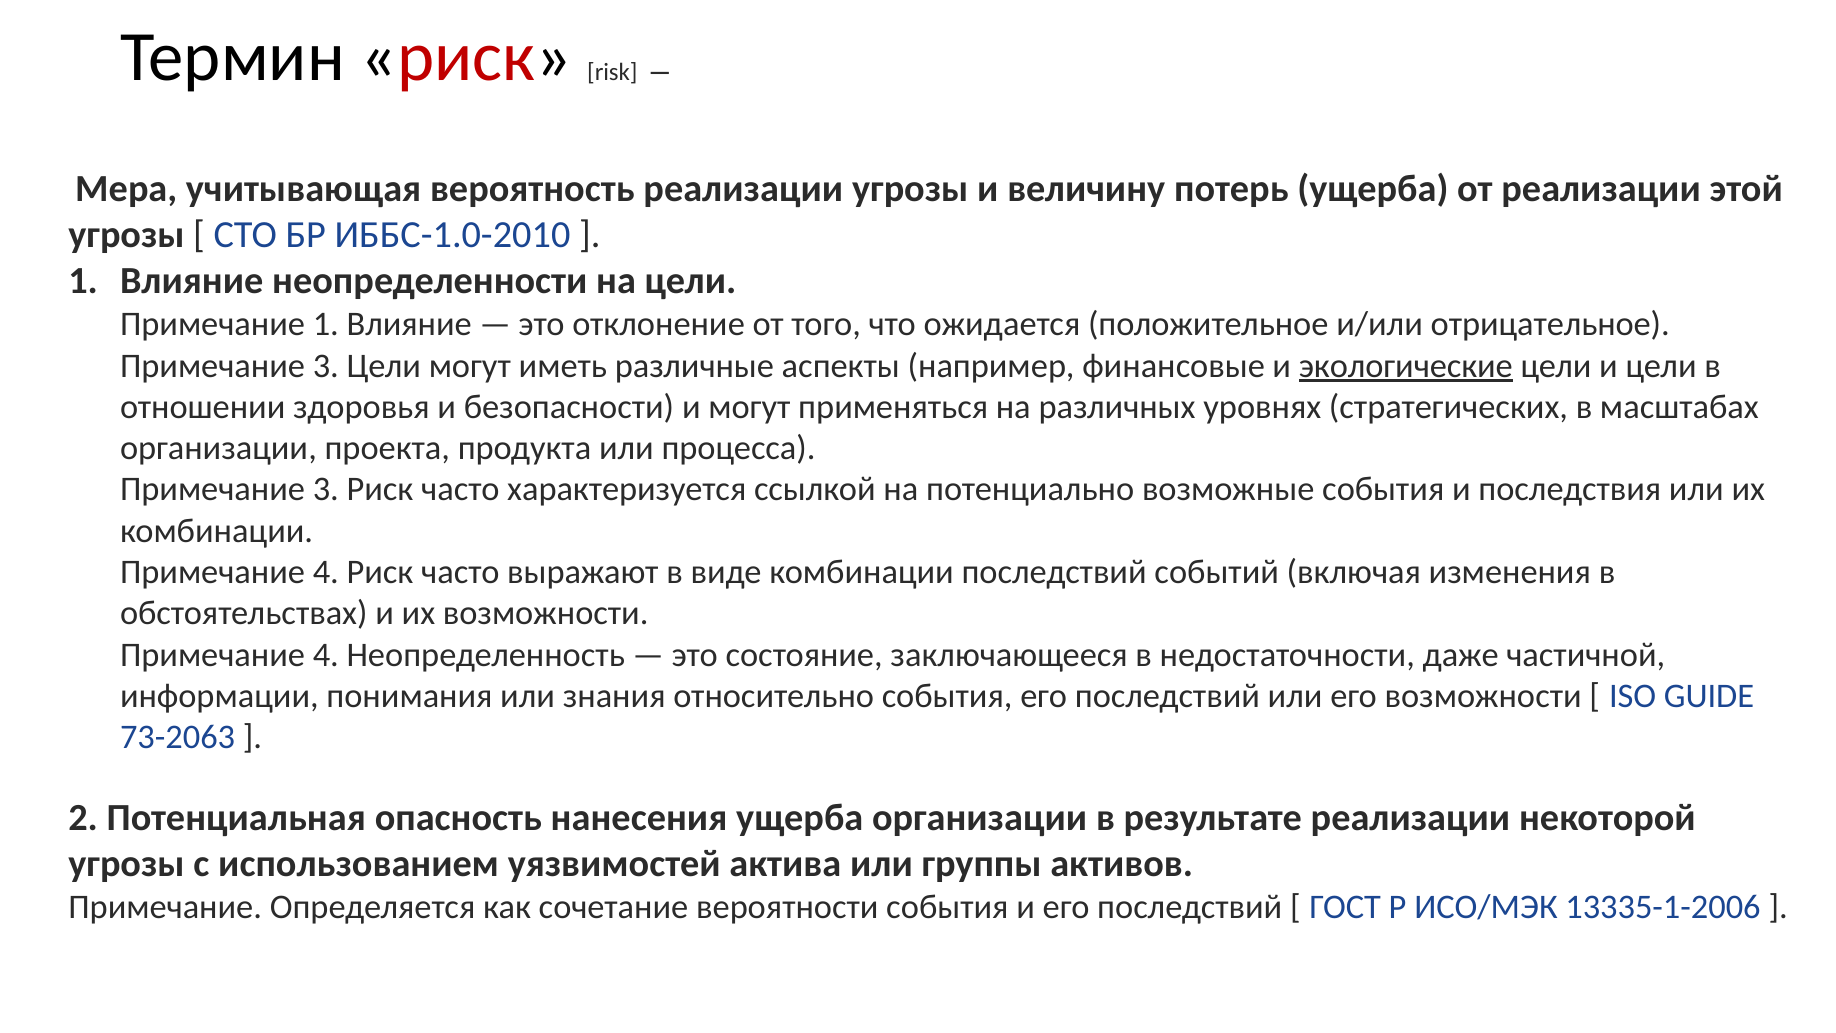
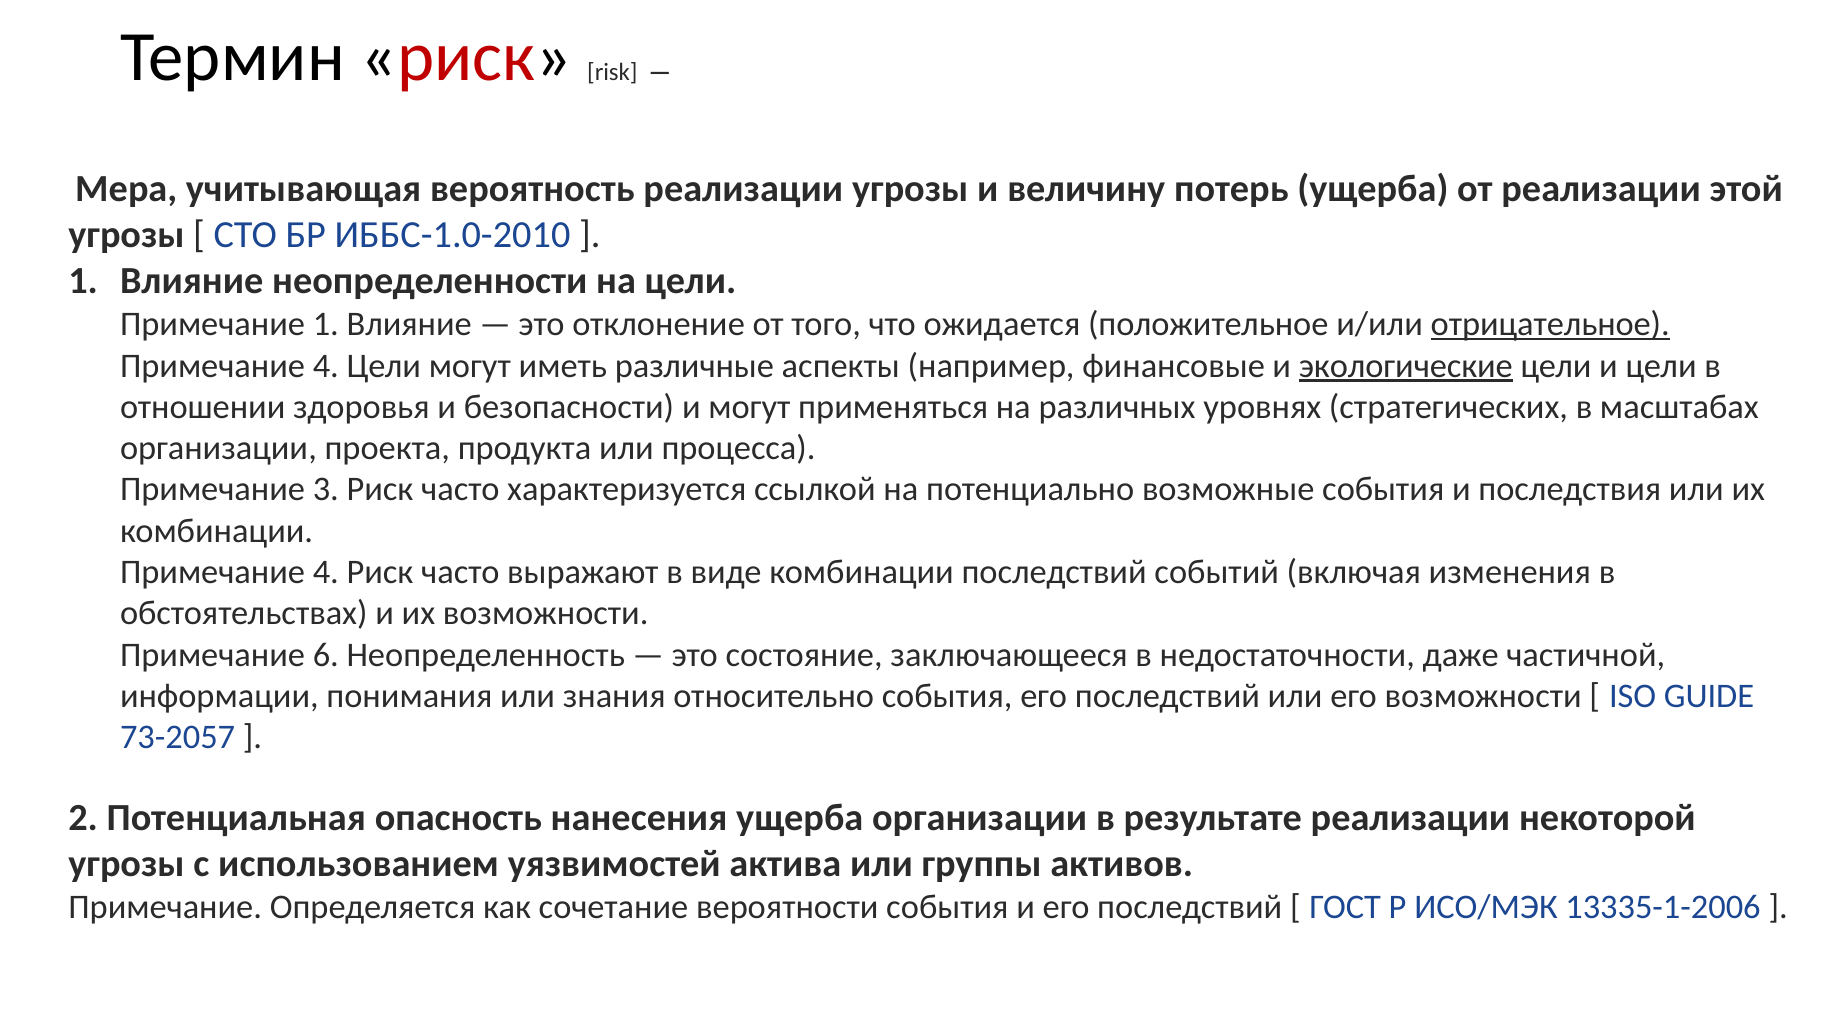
отрицательное underline: none -> present
3 at (326, 366): 3 -> 4
4 at (326, 655): 4 -> 6
73-2063: 73-2063 -> 73-2057
